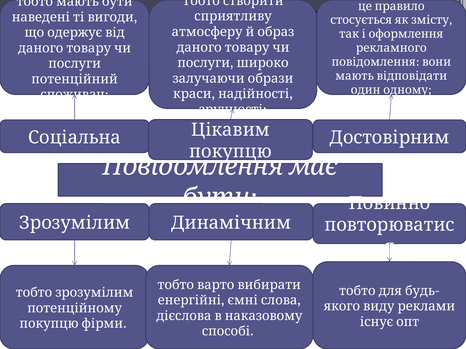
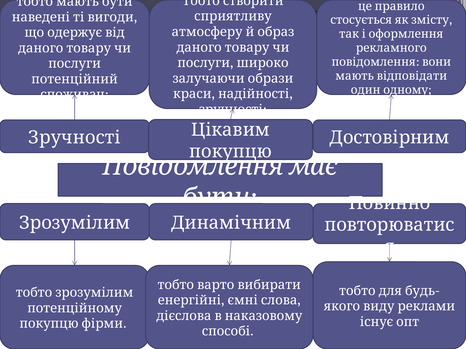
Соціальна at (75, 138): Соціальна -> Зручності
